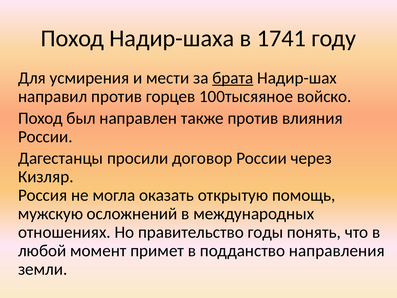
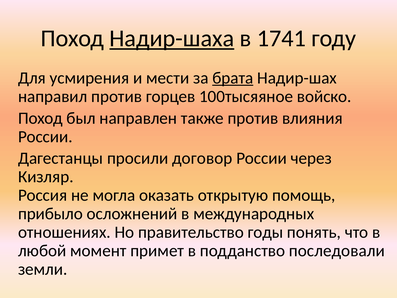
Надир-шаха underline: none -> present
мужскую: мужскую -> прибыло
направления: направления -> последовали
